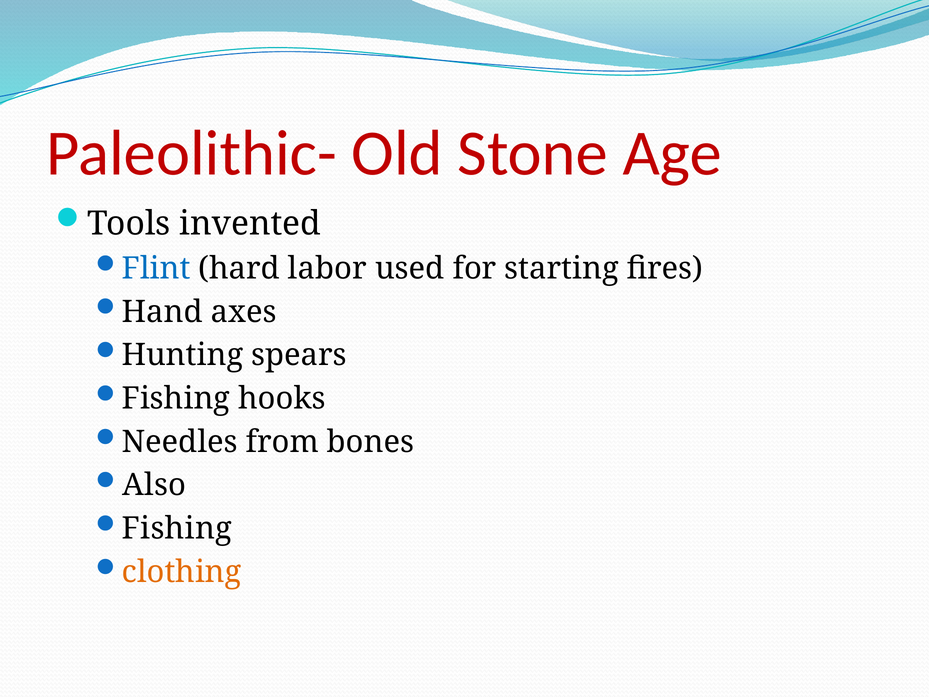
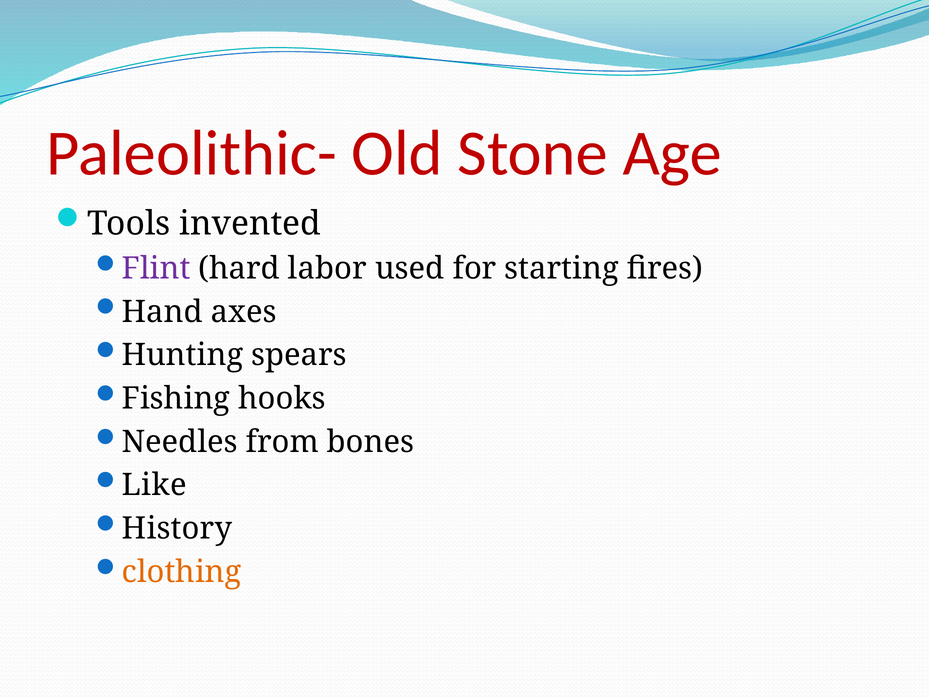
Flint colour: blue -> purple
Also: Also -> Like
Fishing at (177, 528): Fishing -> History
